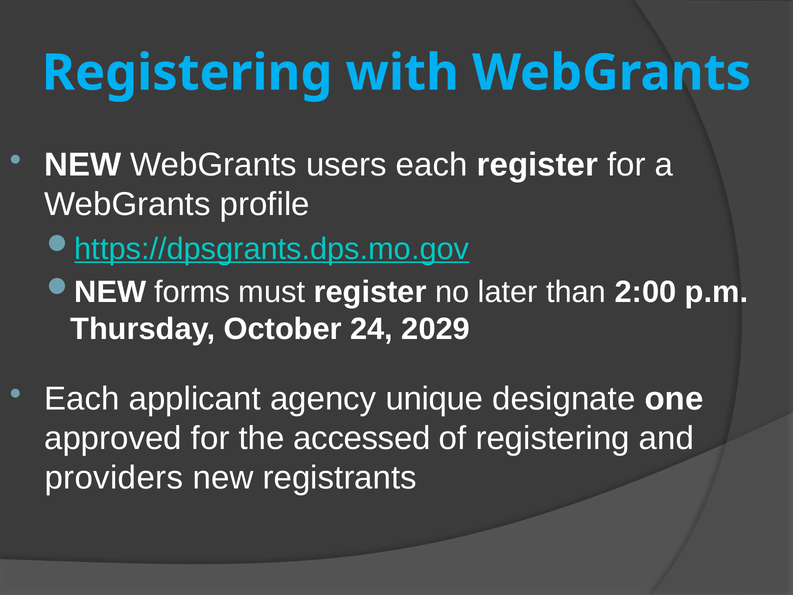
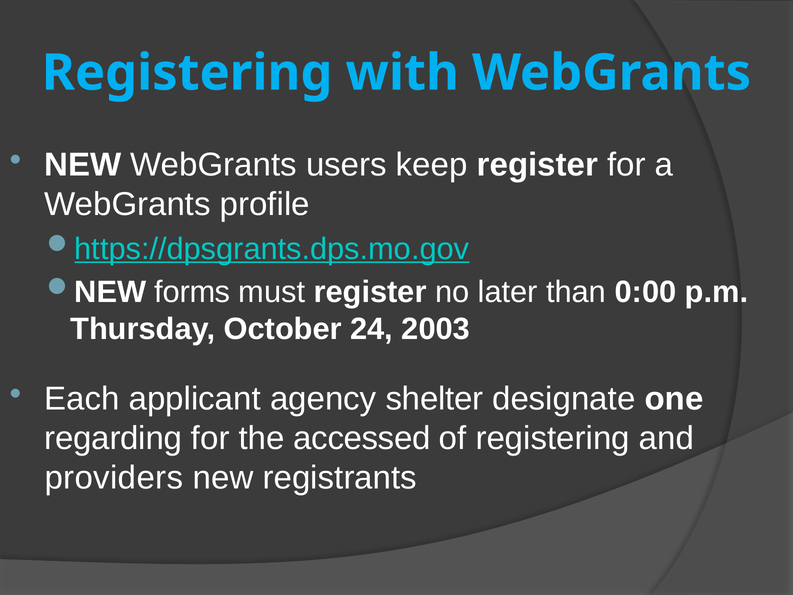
users each: each -> keep
2:00: 2:00 -> 0:00
2029: 2029 -> 2003
unique: unique -> shelter
approved: approved -> regarding
